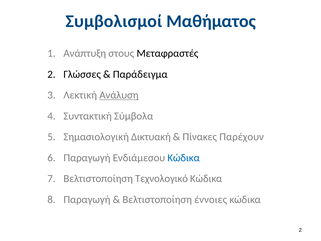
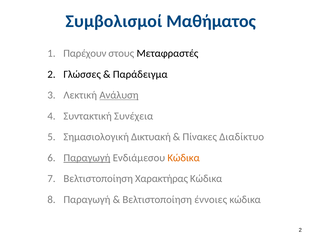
Ανάπτυξη: Ανάπτυξη -> Παρέχουν
Σύμβολα: Σύμβολα -> Συνέχεια
Παρέχουν: Παρέχουν -> Διαδίκτυο
Παραγωγή at (87, 158) underline: none -> present
Κώδικα at (184, 158) colour: blue -> orange
Τεχνολογικό: Τεχνολογικό -> Χαρακτήρας
